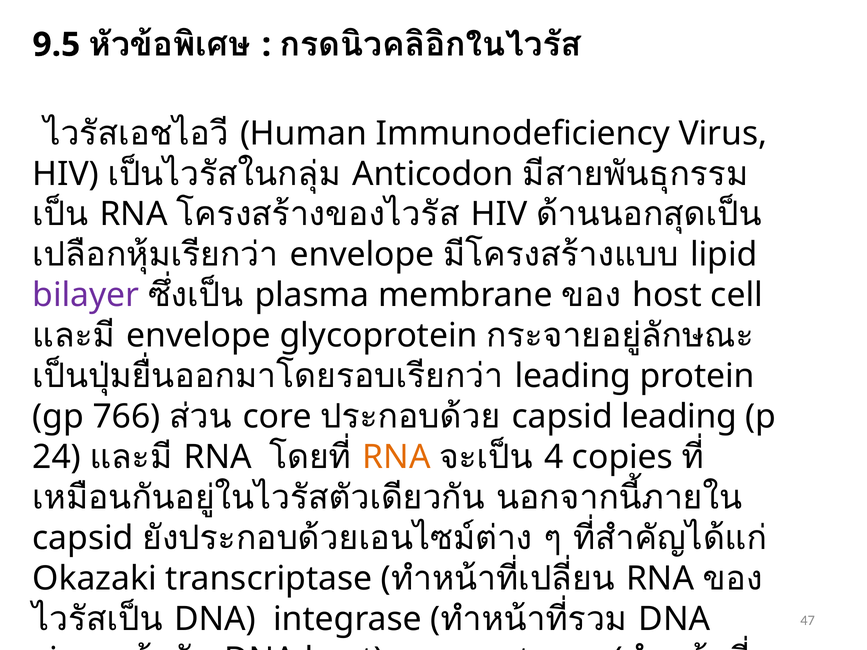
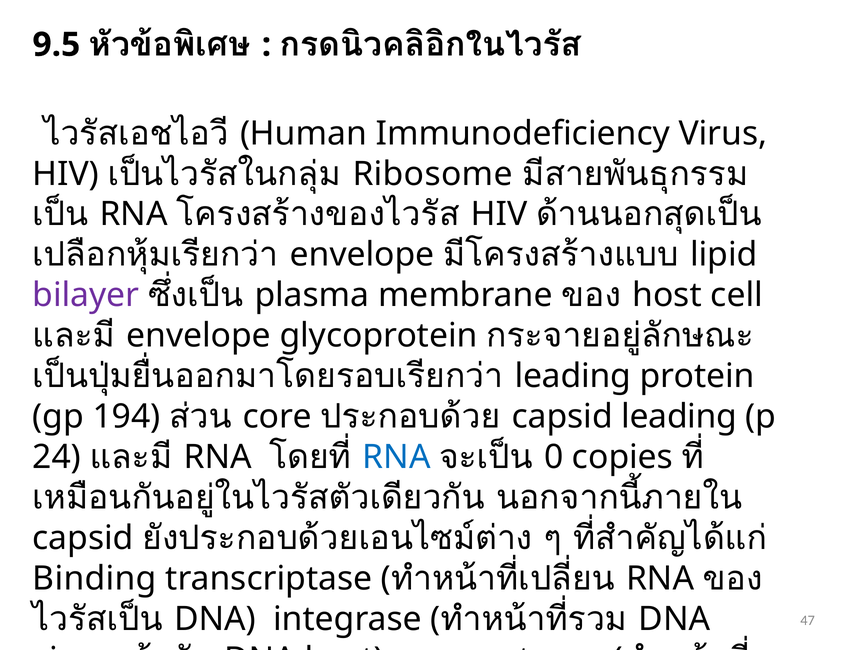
Anticodon: Anticodon -> Ribosome
766: 766 -> 194
RNA at (397, 457) colour: orange -> blue
4 at (554, 457): 4 -> 0
Okazaki: Okazaki -> Binding
